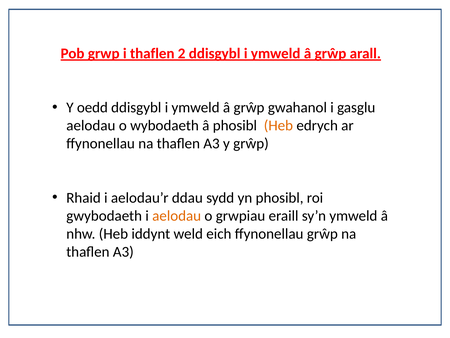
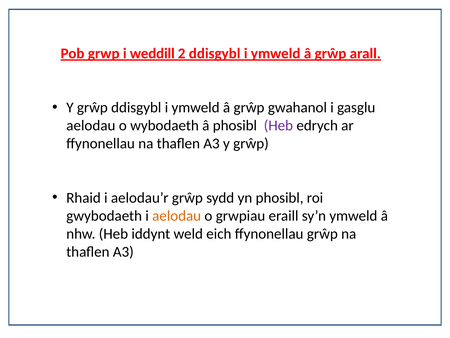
i thaflen: thaflen -> weddill
oedd at (92, 107): oedd -> grŵp
Heb at (278, 125) colour: orange -> purple
aelodau’r ddau: ddau -> grŵp
